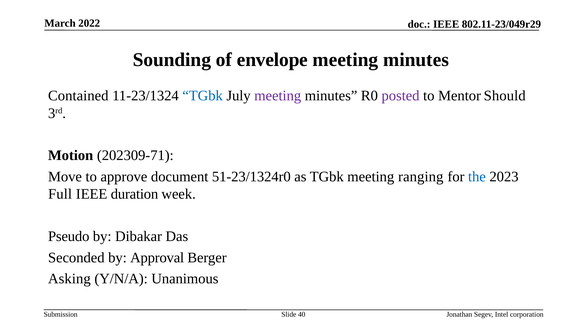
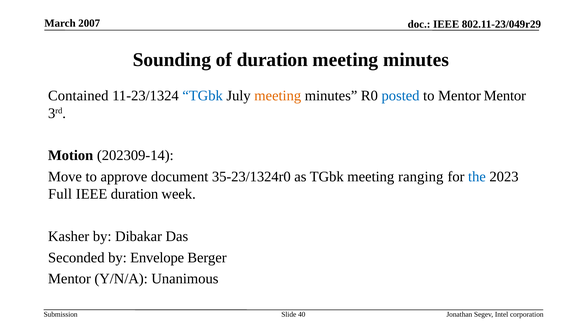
2022: 2022 -> 2007
of envelope: envelope -> duration
meeting at (278, 96) colour: purple -> orange
posted colour: purple -> blue
Mentor Should: Should -> Mentor
202309-71: 202309-71 -> 202309-14
51-23/1324r0: 51-23/1324r0 -> 35-23/1324r0
Pseudo: Pseudo -> Kasher
Approval: Approval -> Envelope
Asking at (69, 278): Asking -> Mentor
